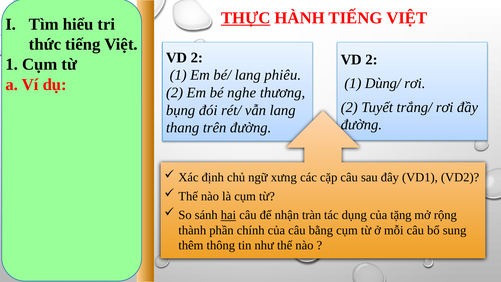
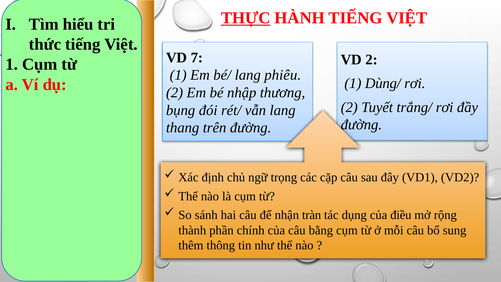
2 at (197, 57): 2 -> 7
nghe: nghe -> nhập
xưng: xưng -> trọng
hai underline: present -> none
tặng: tặng -> điều
